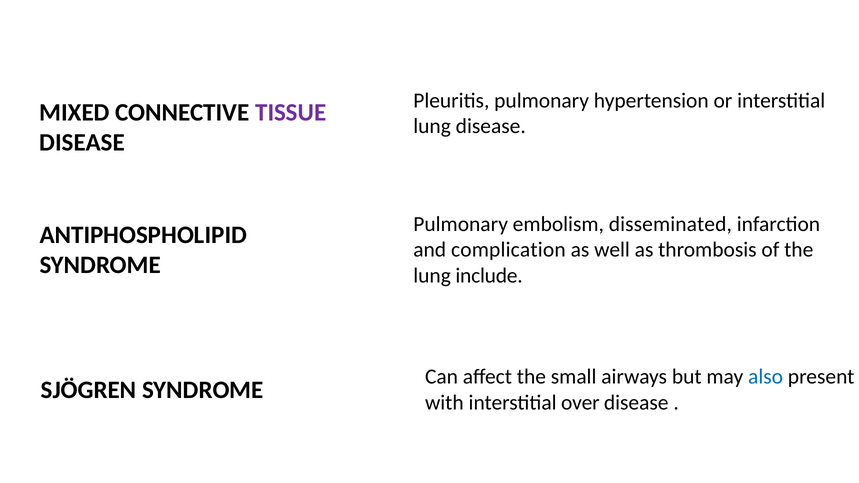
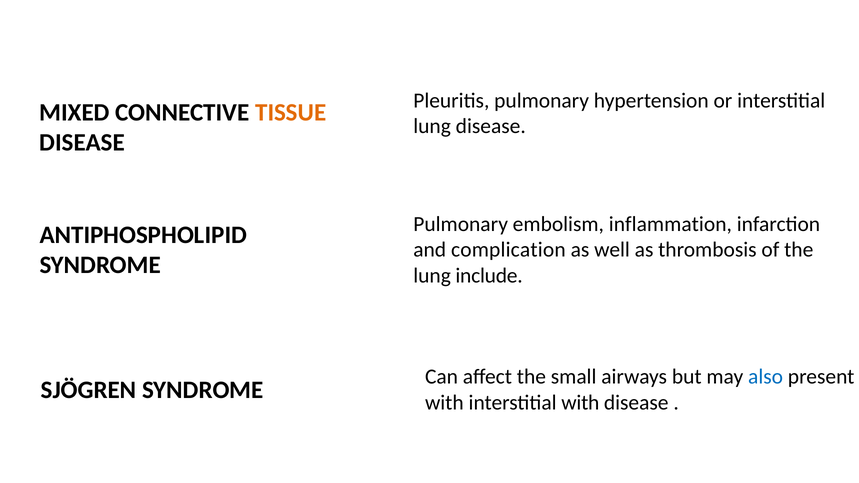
TISSUE colour: purple -> orange
disseminated: disseminated -> inflammation
interstitial over: over -> with
